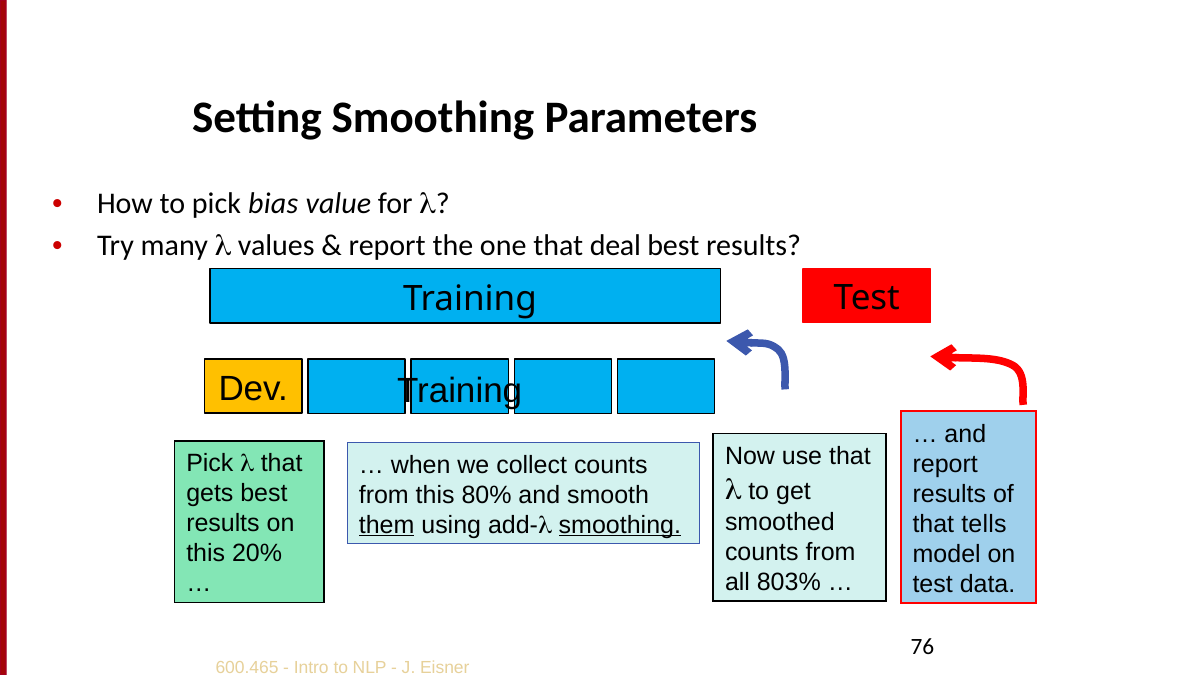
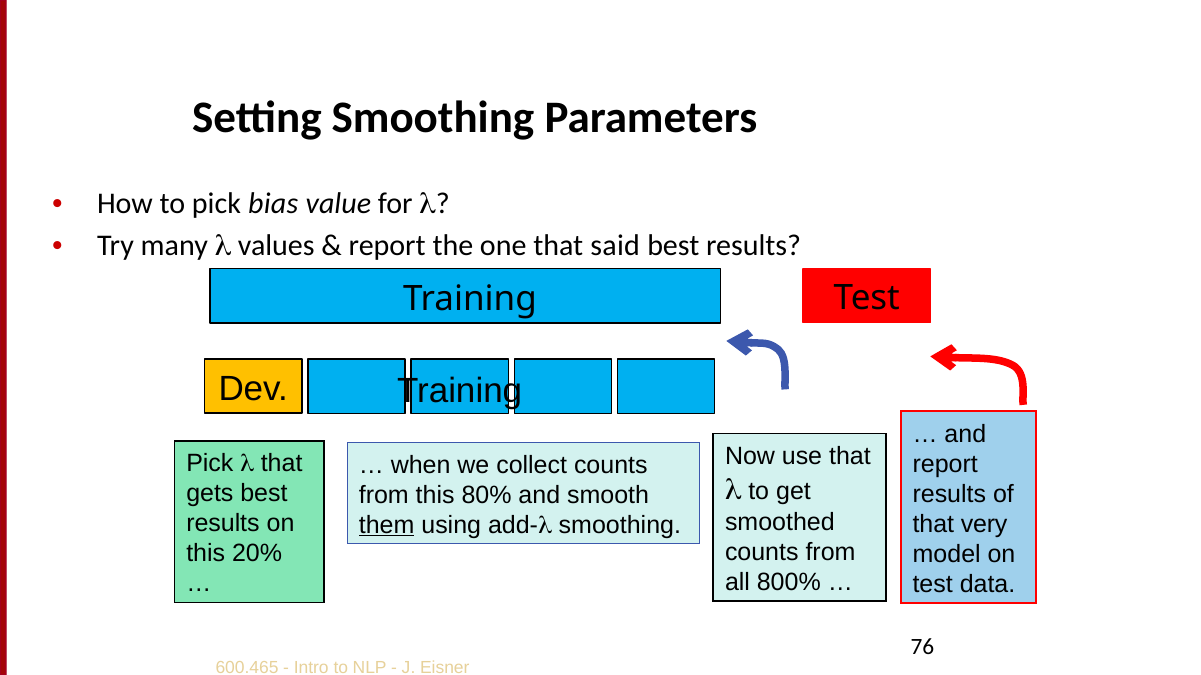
deal: deal -> said
tells: tells -> very
smoothing at (620, 525) underline: present -> none
803%: 803% -> 800%
